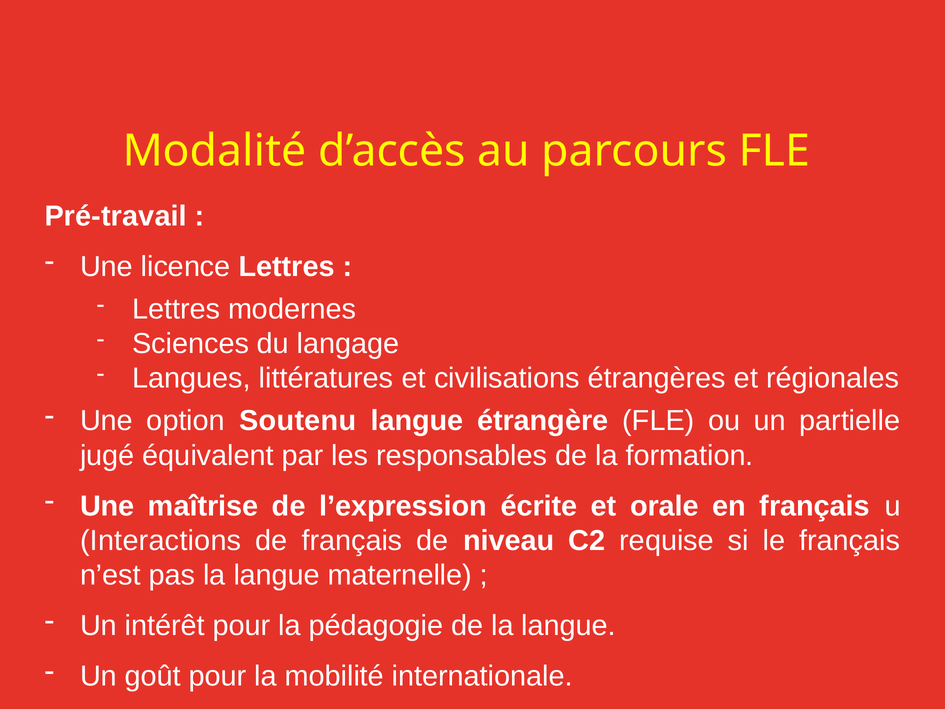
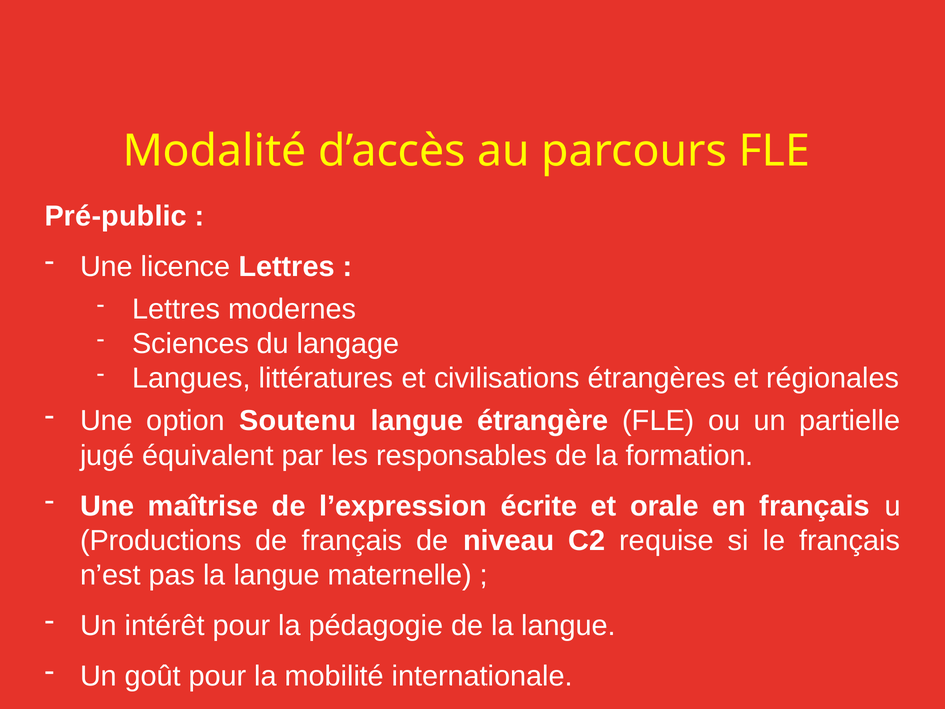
Pré-travail: Pré-travail -> Pré-public
Interactions: Interactions -> Productions
